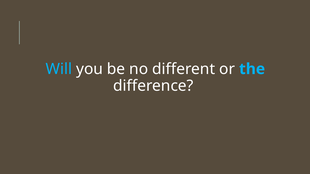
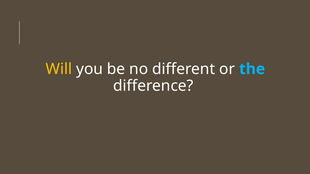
Will colour: light blue -> yellow
